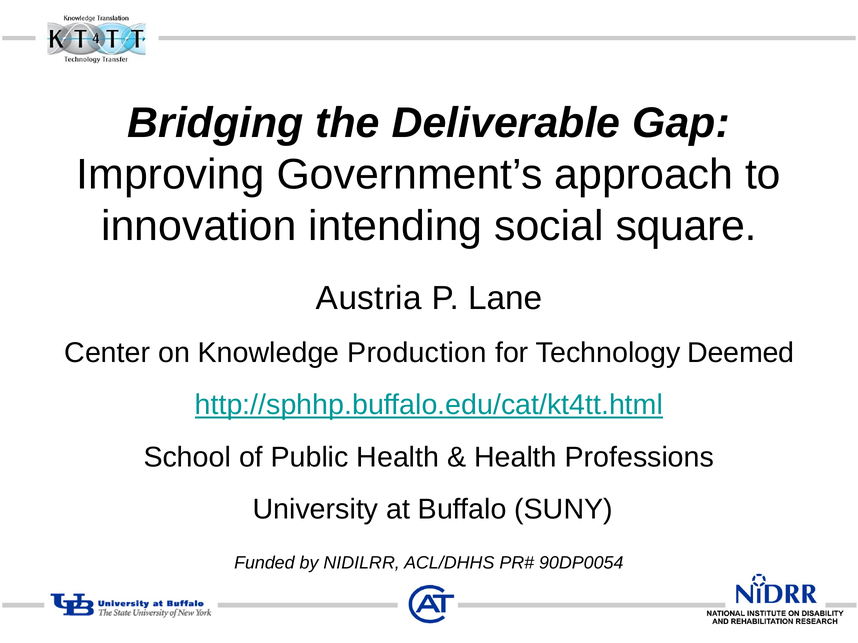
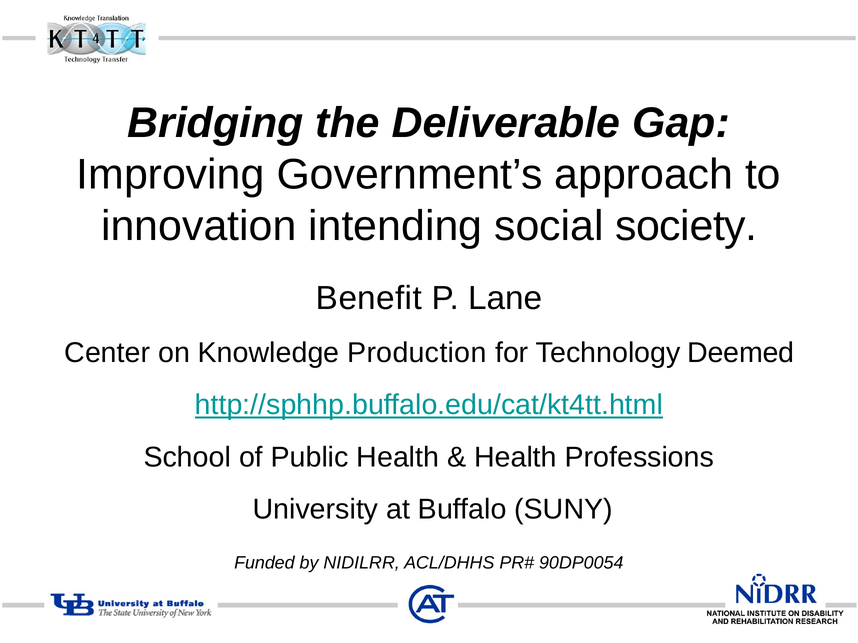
square: square -> society
Austria: Austria -> Benefit
